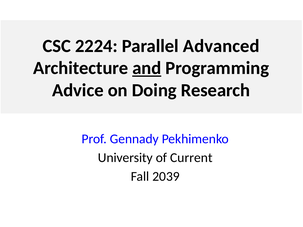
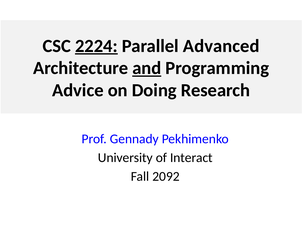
2224 underline: none -> present
Current: Current -> Interact
2039: 2039 -> 2092
